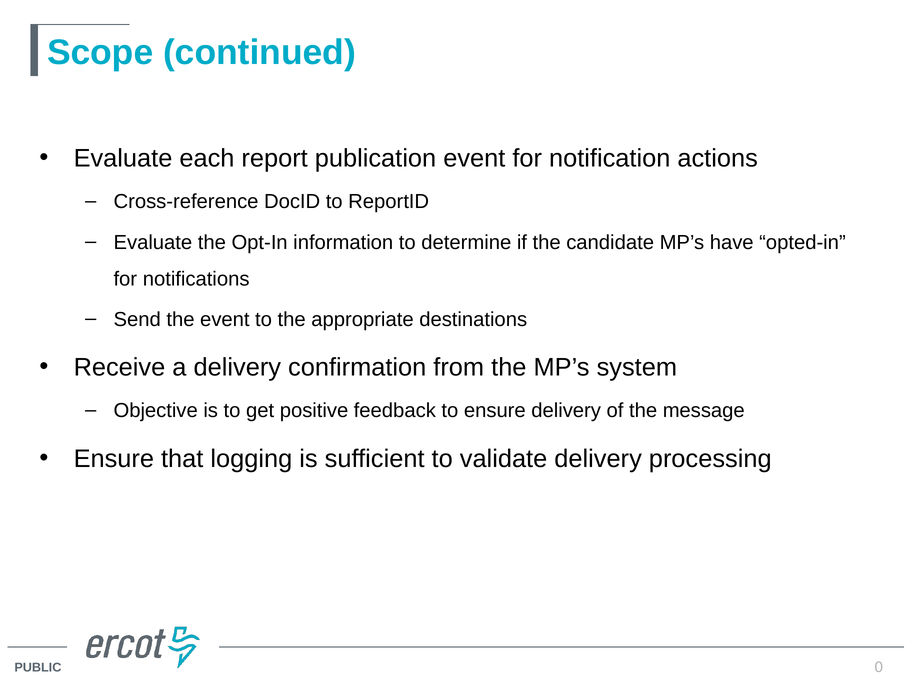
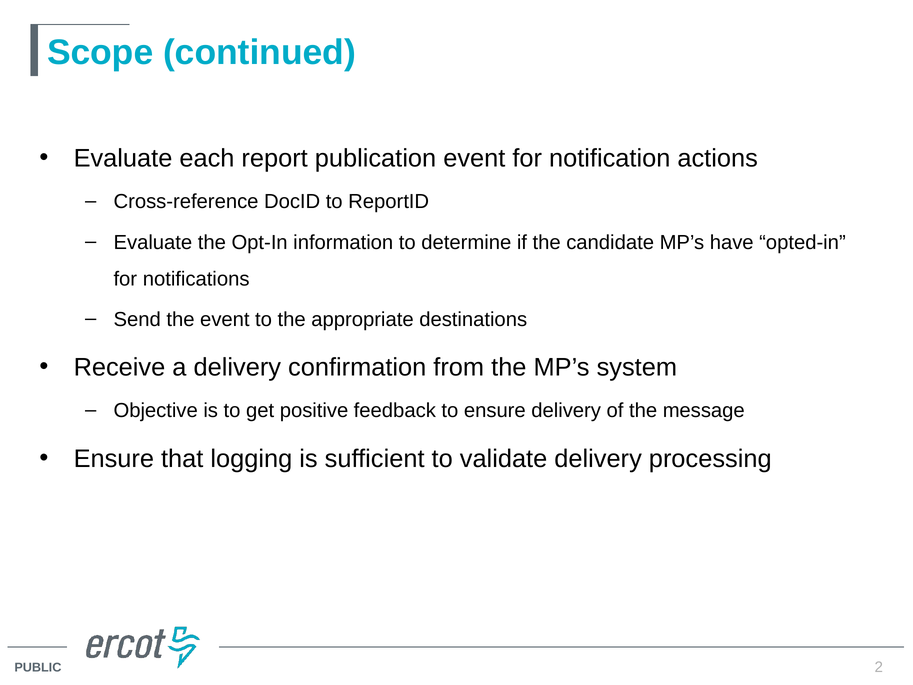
0: 0 -> 2
